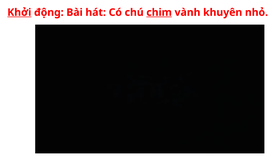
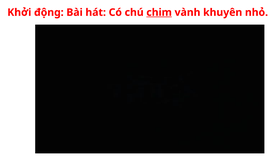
Khởi underline: present -> none
